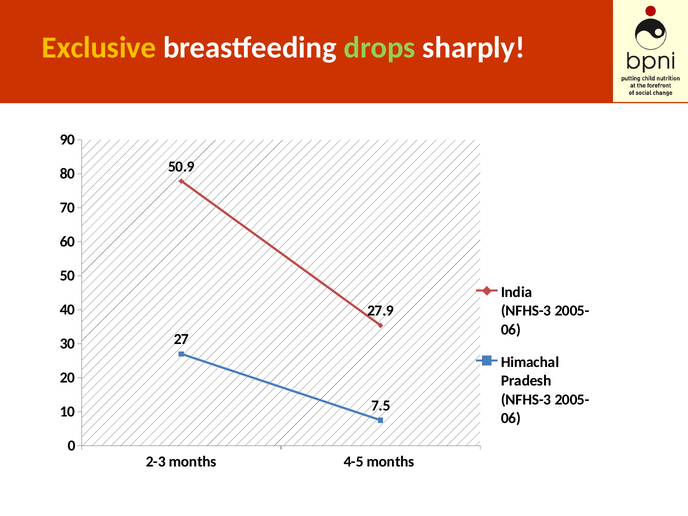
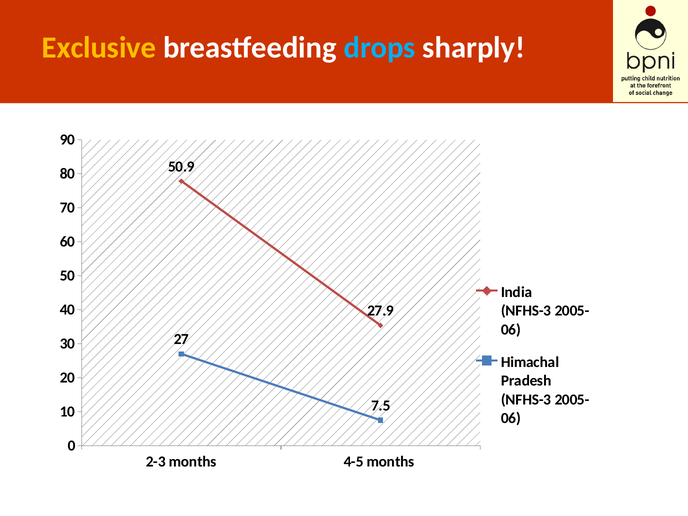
drops colour: light green -> light blue
